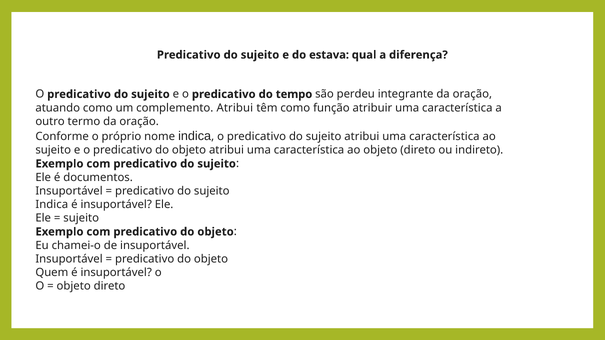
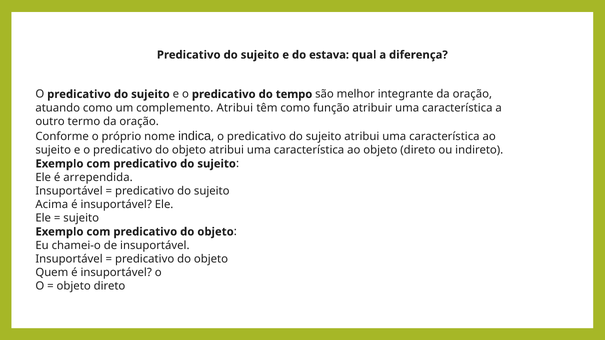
perdeu: perdeu -> melhor
documentos: documentos -> arrependida
Indica at (52, 205): Indica -> Acima
